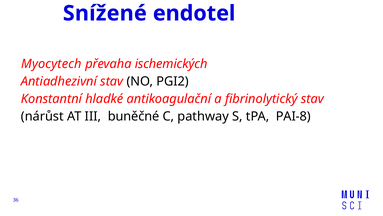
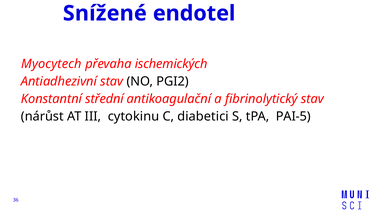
hladké: hladké -> střední
buněčné: buněčné -> cytokinu
pathway: pathway -> diabetici
PAI-8: PAI-8 -> PAI-5
